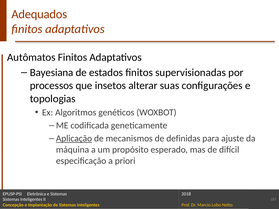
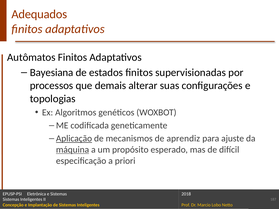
insetos: insetos -> demais
definidas: definidas -> aprendiz
máquina underline: none -> present
